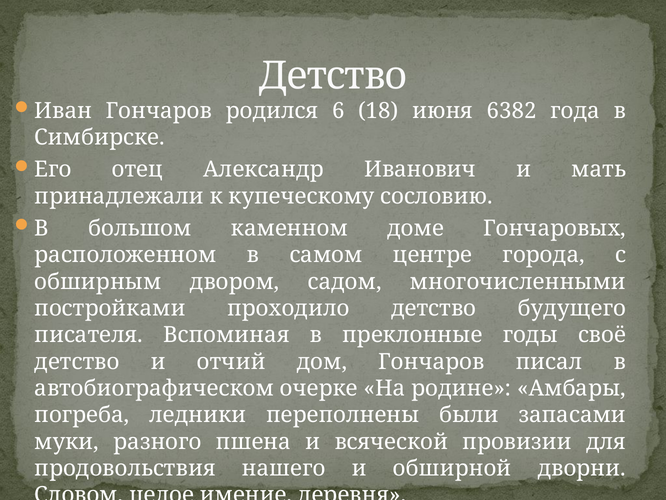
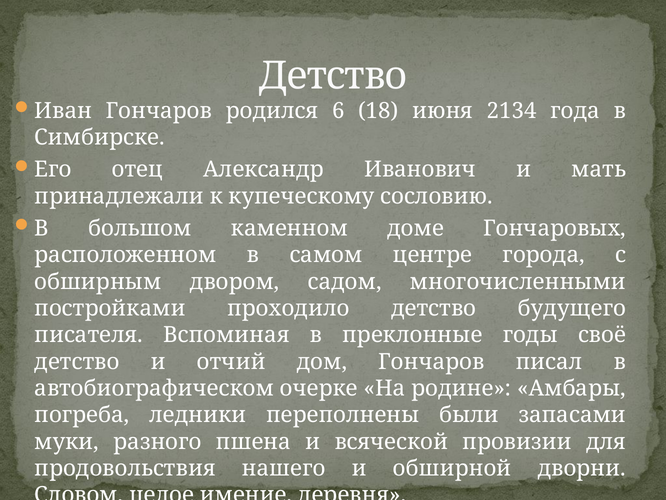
6382: 6382 -> 2134
